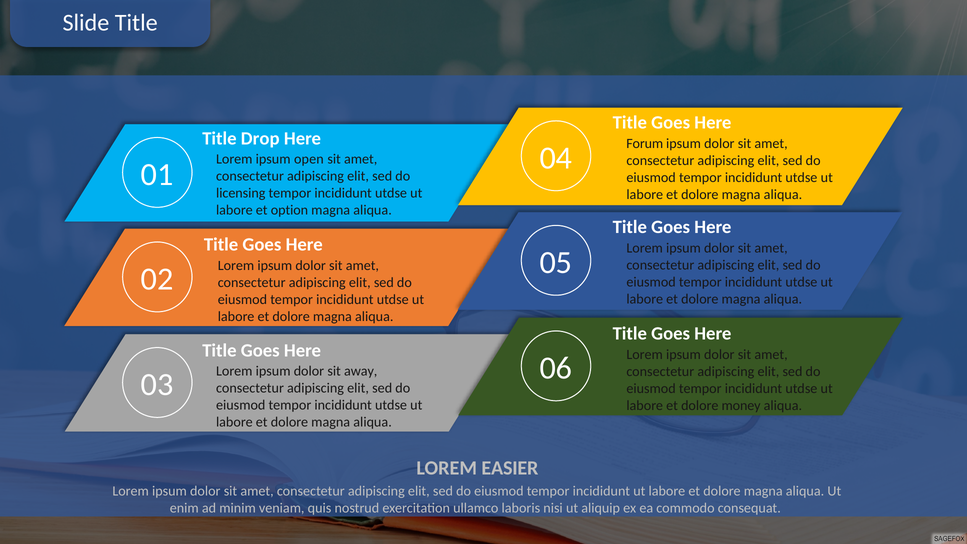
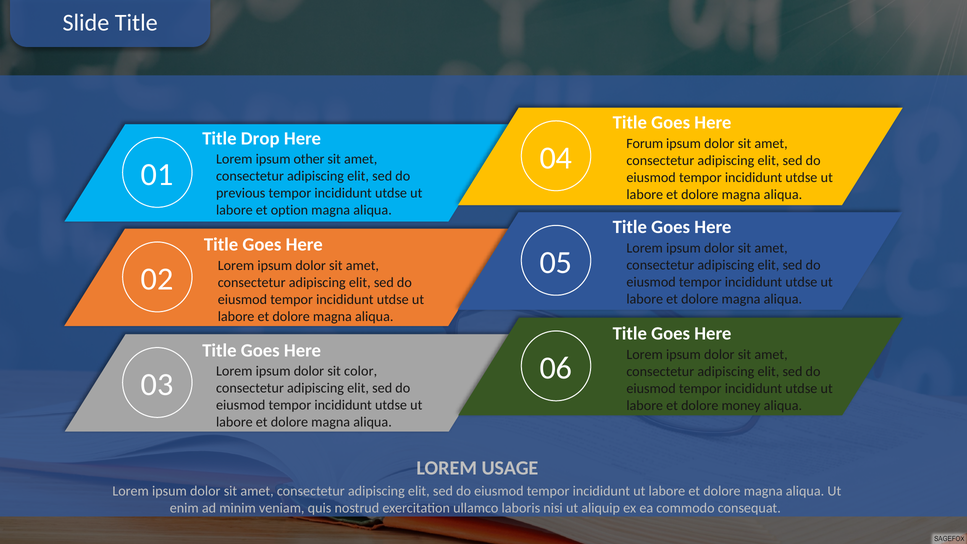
open: open -> other
licensing: licensing -> previous
away: away -> color
EASIER: EASIER -> USAGE
